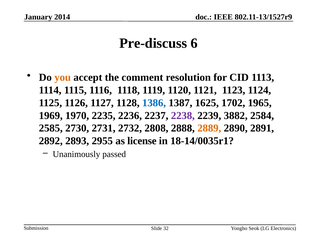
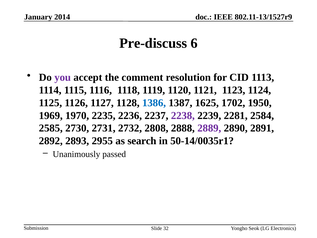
you colour: orange -> purple
1965: 1965 -> 1950
3882: 3882 -> 2281
2889 colour: orange -> purple
license: license -> search
18-14/0035r1: 18-14/0035r1 -> 50-14/0035r1
